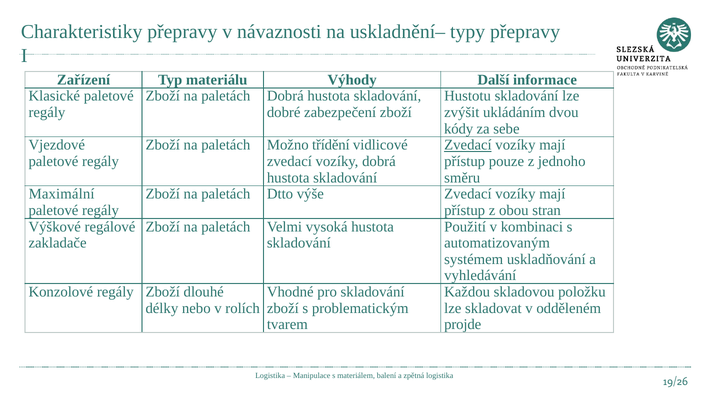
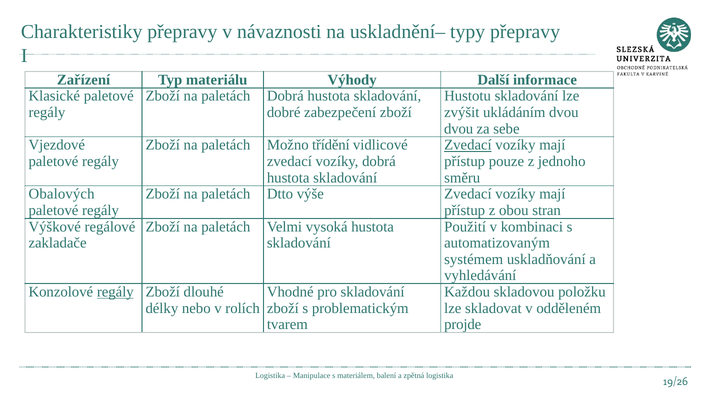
kódy at (459, 129): kódy -> dvou
Maximální: Maximální -> Obalových
regály at (115, 292) underline: none -> present
